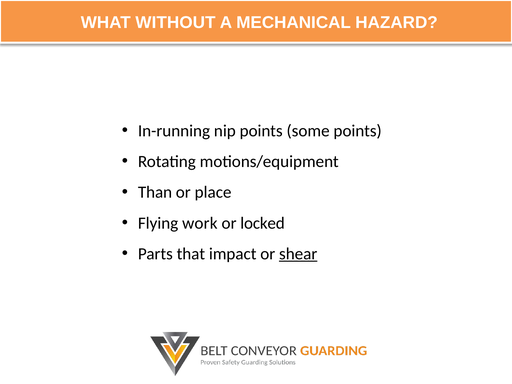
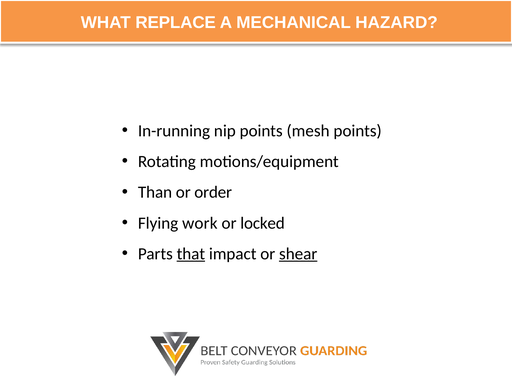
WITHOUT: WITHOUT -> REPLACE
some: some -> mesh
place: place -> order
that underline: none -> present
